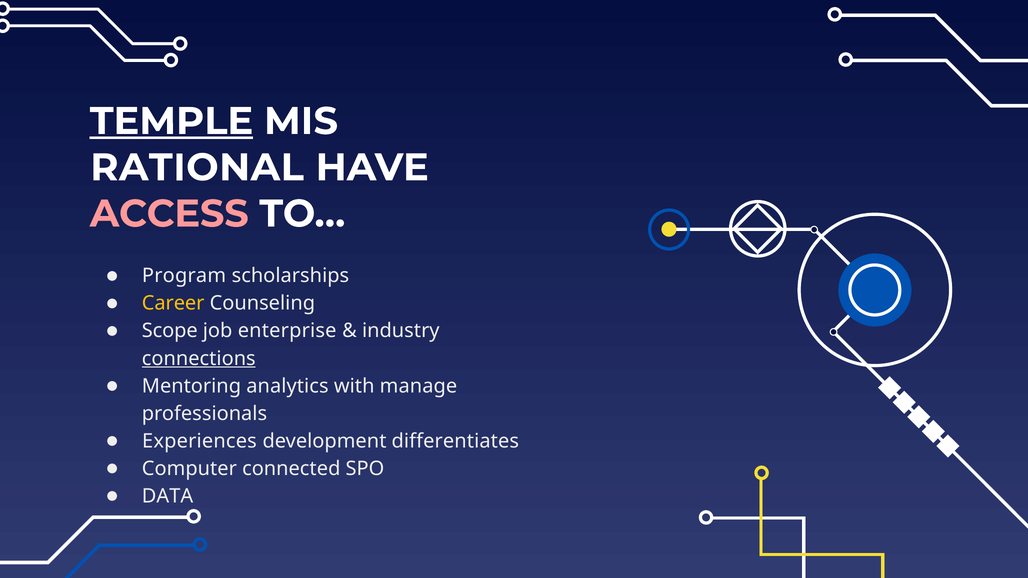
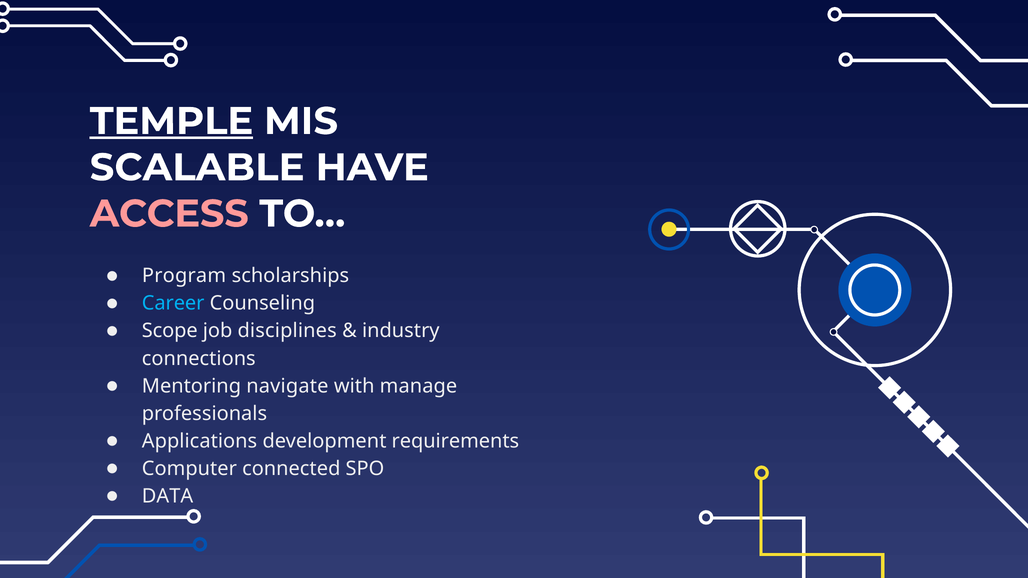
RATIONAL: RATIONAL -> SCALABLE
Career colour: yellow -> light blue
enterprise: enterprise -> disciplines
connections underline: present -> none
analytics: analytics -> navigate
Experiences: Experiences -> Applications
differentiates: differentiates -> requirements
